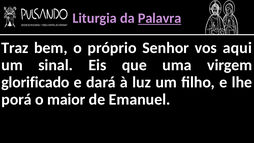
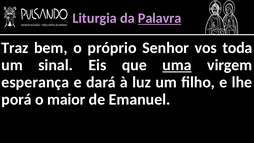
aqui: aqui -> toda
uma underline: none -> present
glorificado: glorificado -> esperança
